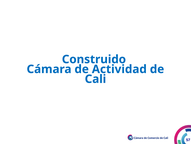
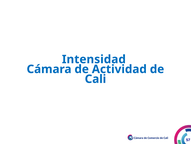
Construido: Construido -> Intensidad
